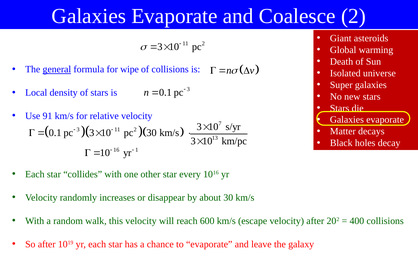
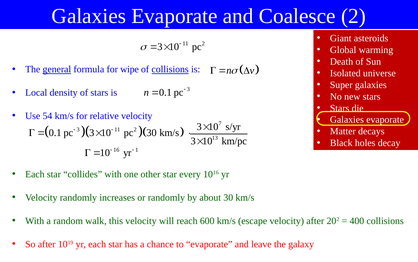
collisions at (170, 69) underline: none -> present
91: 91 -> 54
or disappear: disappear -> randomly
